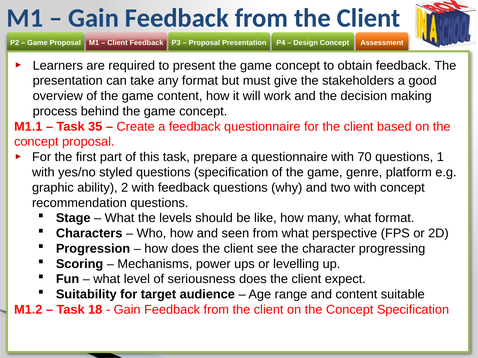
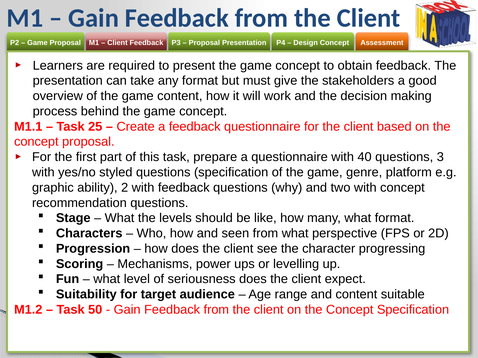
35: 35 -> 25
70: 70 -> 40
1: 1 -> 3
18: 18 -> 50
